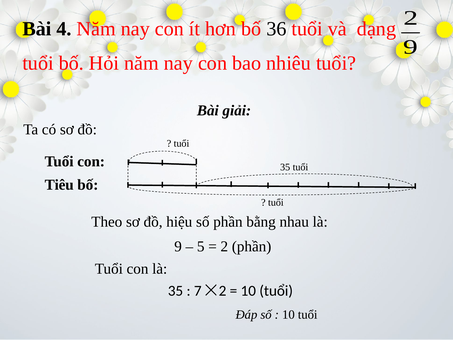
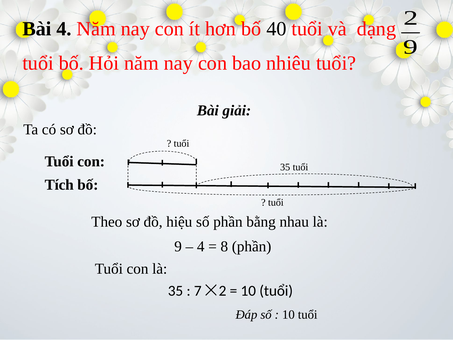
36: 36 -> 40
Tiêu: Tiêu -> Tích
5 at (201, 246): 5 -> 4
2 at (224, 246): 2 -> 8
